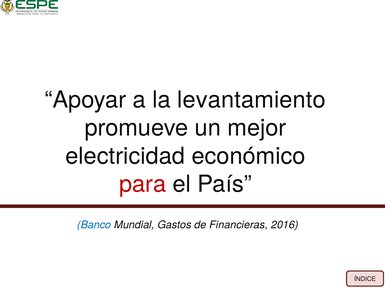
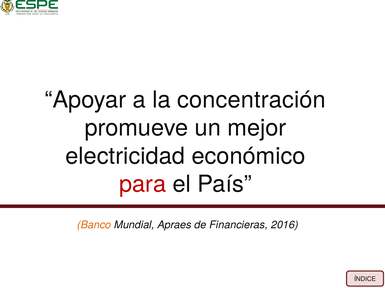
levantamiento: levantamiento -> concentración
Banco colour: blue -> orange
Gastos: Gastos -> Apraes
